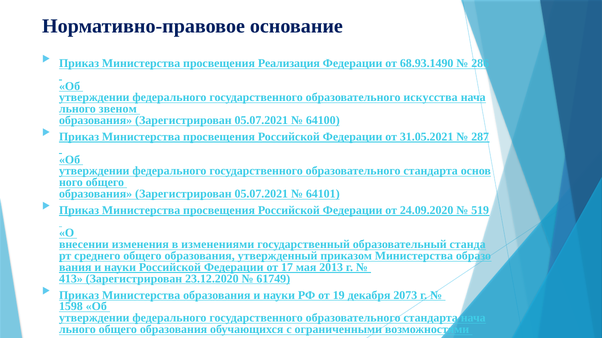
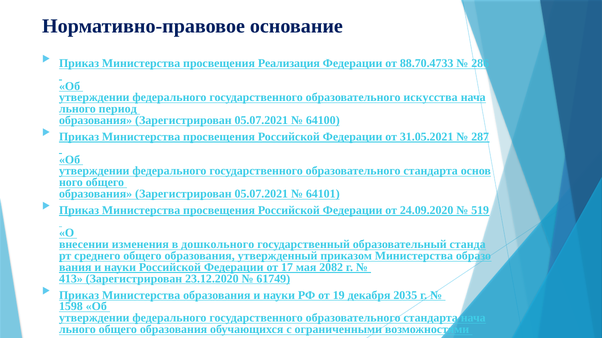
68.93.1490: 68.93.1490 -> 88.70.4733
звеном: звеном -> период
изменениями: изменениями -> дошкольного
2013: 2013 -> 2082
2073: 2073 -> 2035
